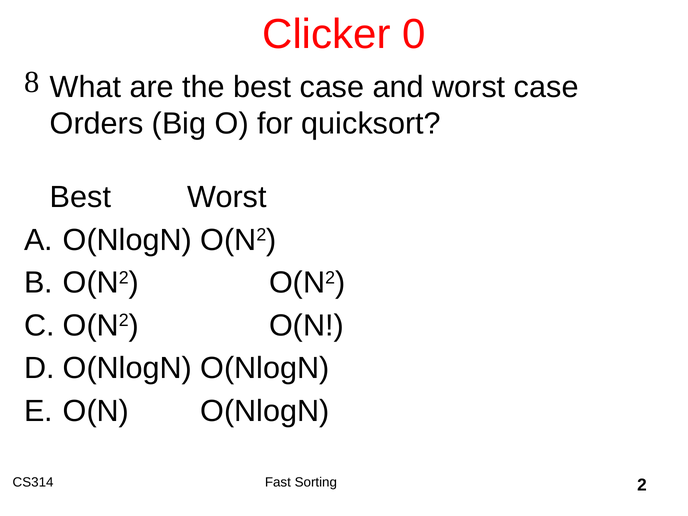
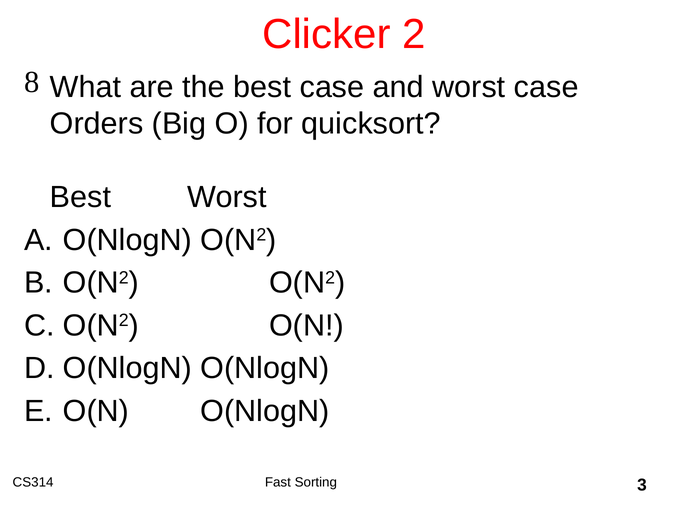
0: 0 -> 2
2: 2 -> 3
